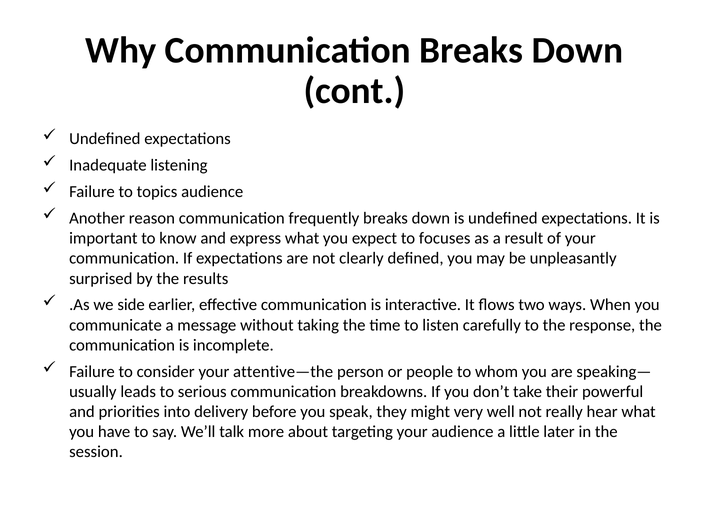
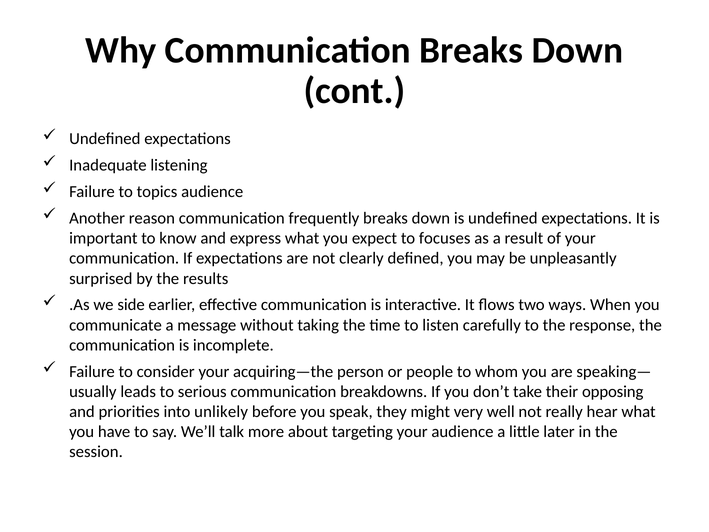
attentive—the: attentive—the -> acquiring—the
powerful: powerful -> opposing
delivery: delivery -> unlikely
